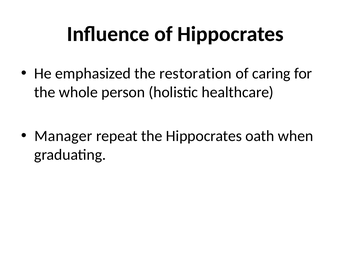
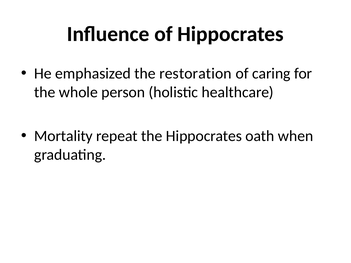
Manager: Manager -> Mortality
